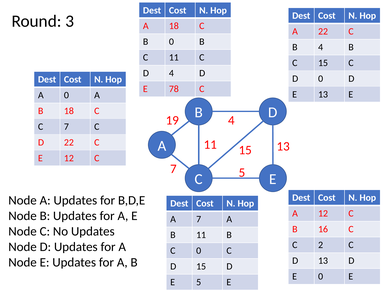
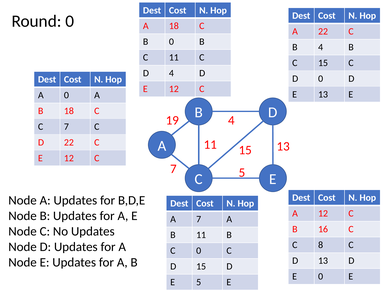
Round 3: 3 -> 0
78 at (174, 89): 78 -> 12
2: 2 -> 8
